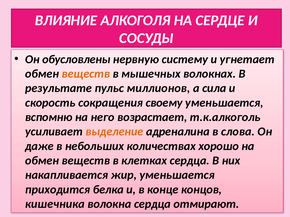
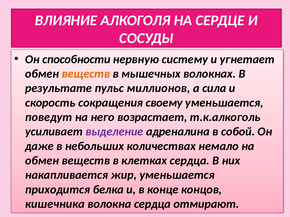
обусловлены: обусловлены -> способности
вспомню: вспомню -> поведут
выделение colour: orange -> purple
слова: слова -> собой
хорошо: хорошо -> немало
